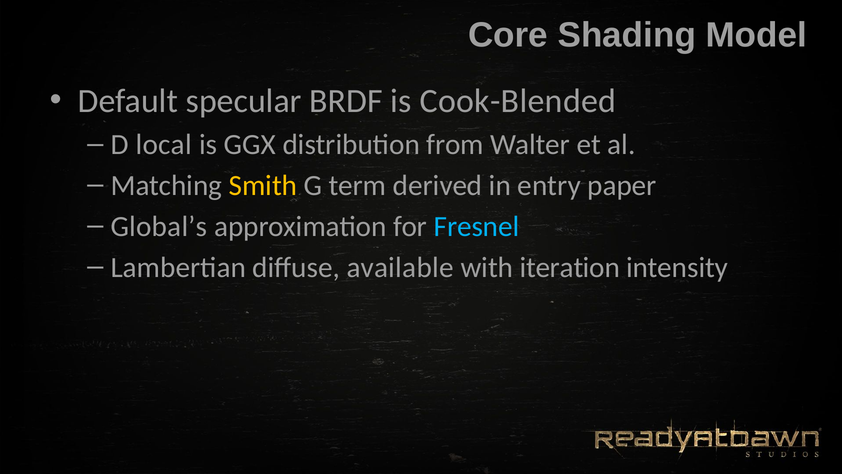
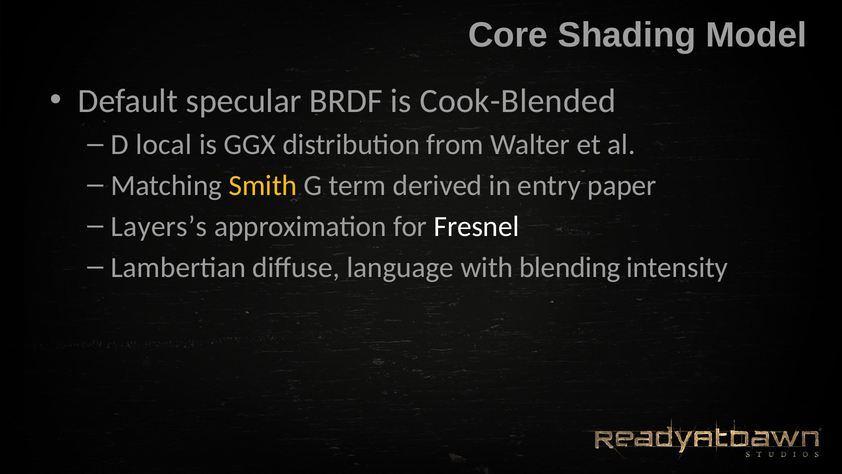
Global’s: Global’s -> Layers’s
Fresnel colour: light blue -> white
available: available -> language
iteration: iteration -> blending
